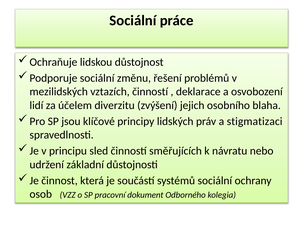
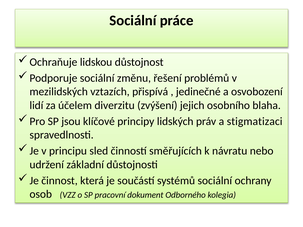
vztazích činností: činností -> přispívá
deklarace: deklarace -> jedinečné
